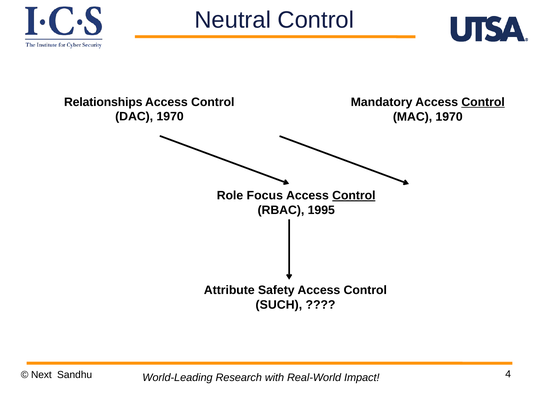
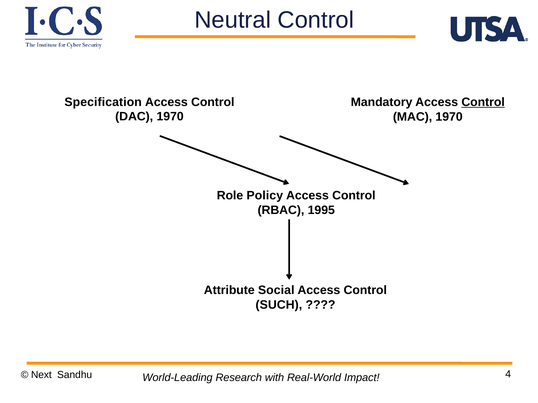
Relationships: Relationships -> Specification
Focus: Focus -> Policy
Control at (354, 196) underline: present -> none
Safety: Safety -> Social
